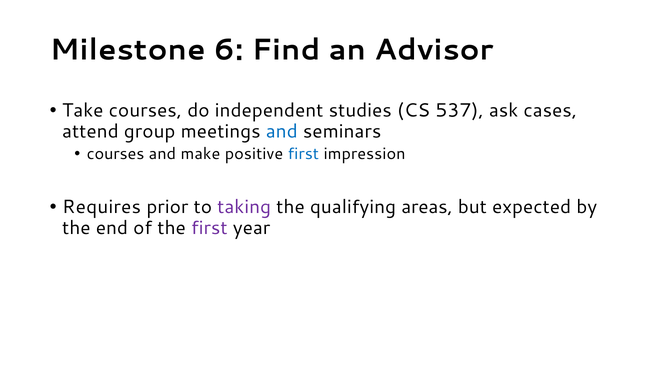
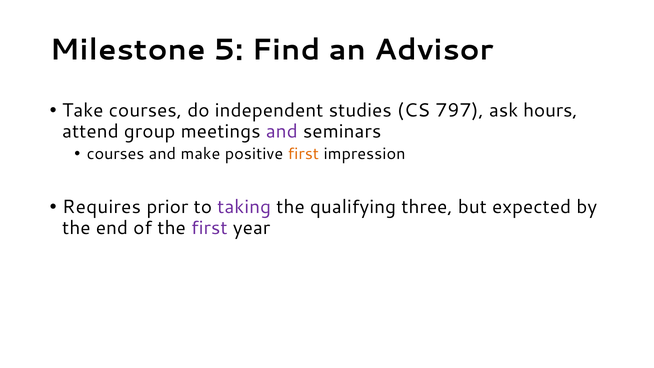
6: 6 -> 5
537: 537 -> 797
cases: cases -> hours
and at (282, 131) colour: blue -> purple
first at (303, 154) colour: blue -> orange
areas: areas -> three
